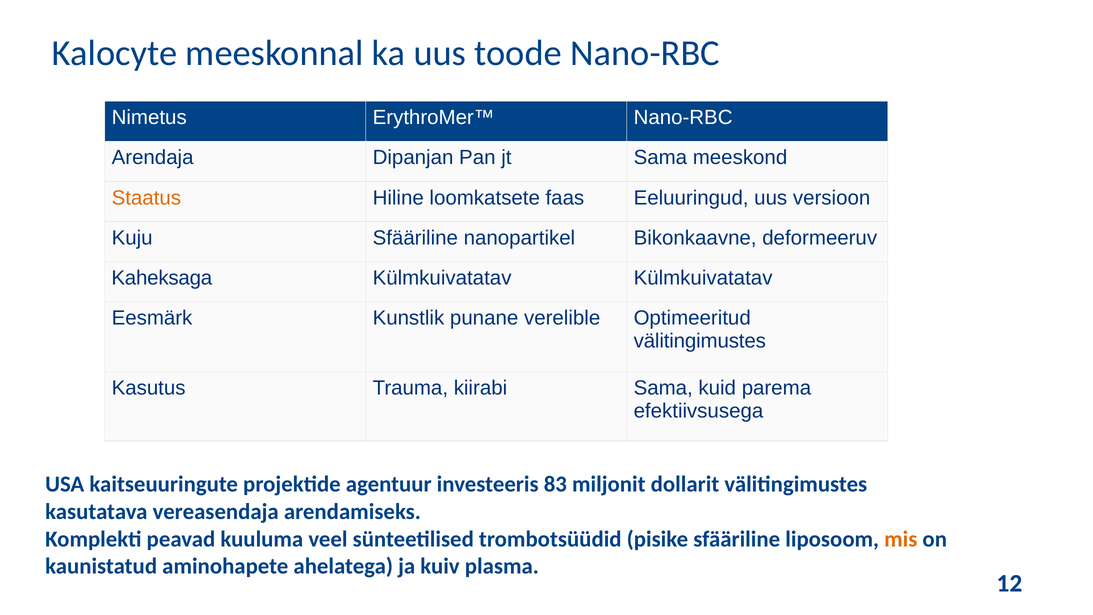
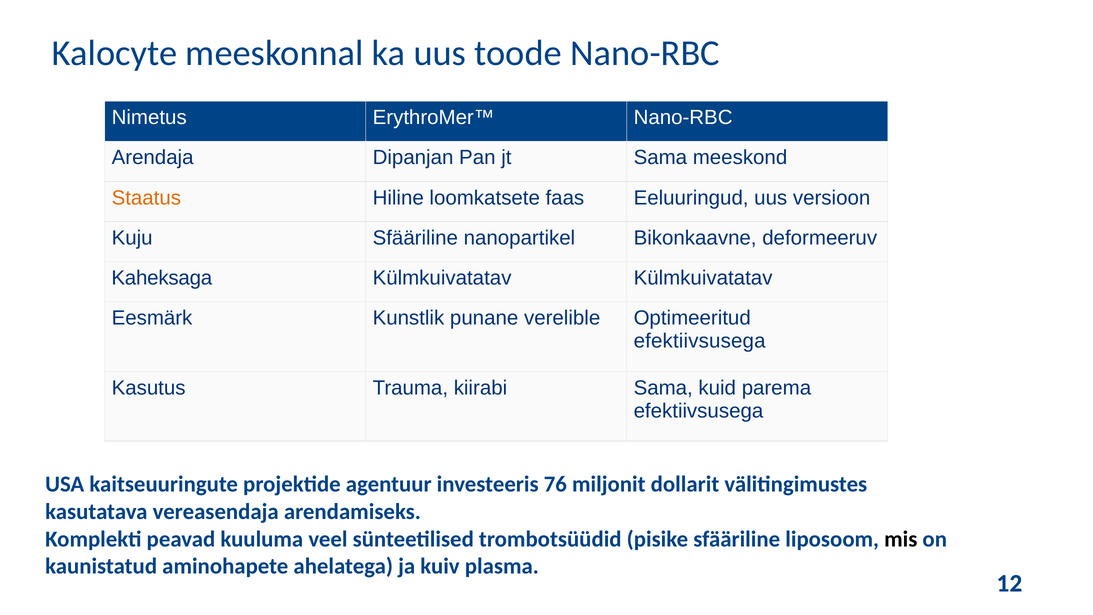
välitingimustes at (700, 341): välitingimustes -> efektiivsusega
83: 83 -> 76
mis colour: orange -> black
